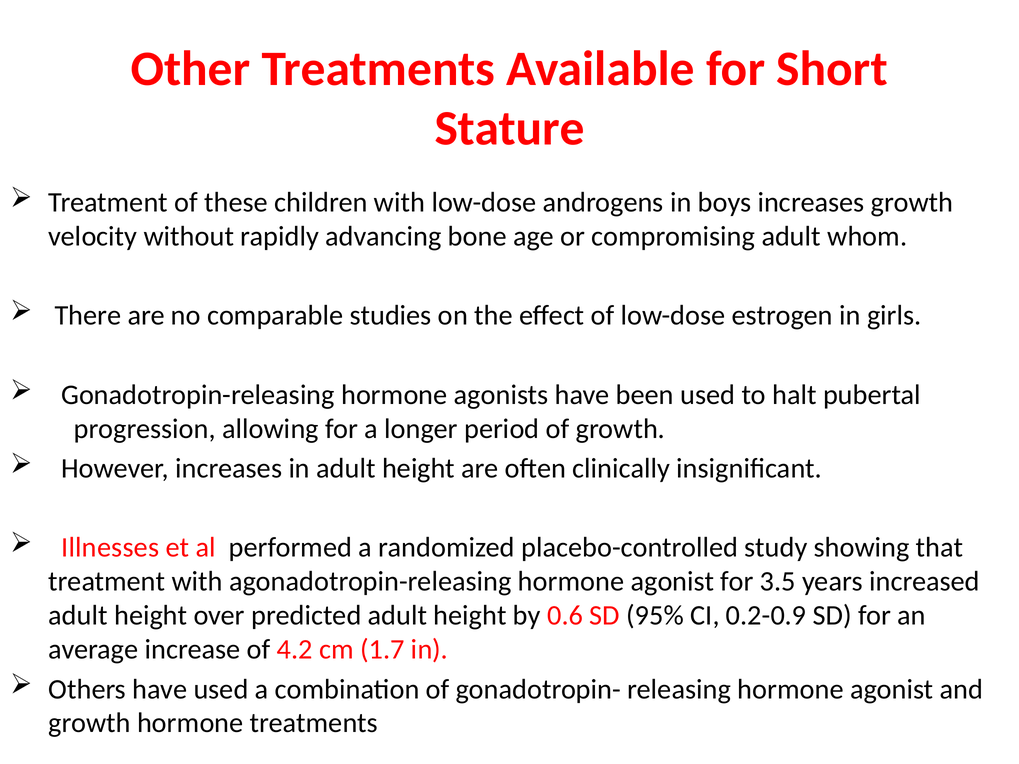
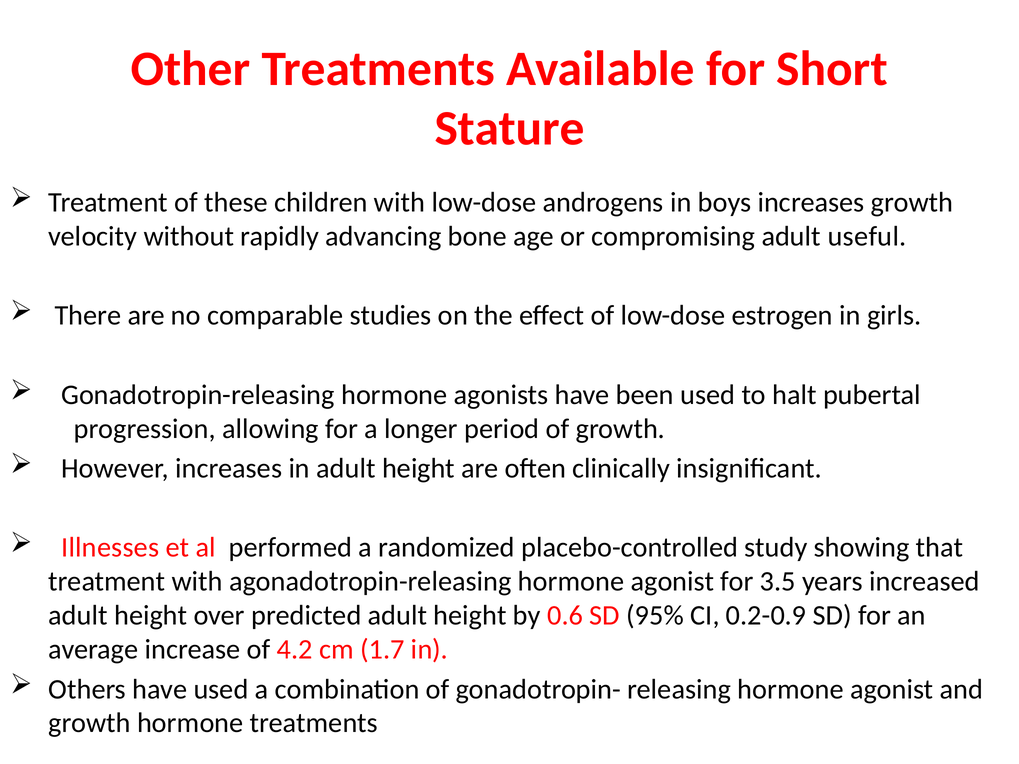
whom: whom -> useful
